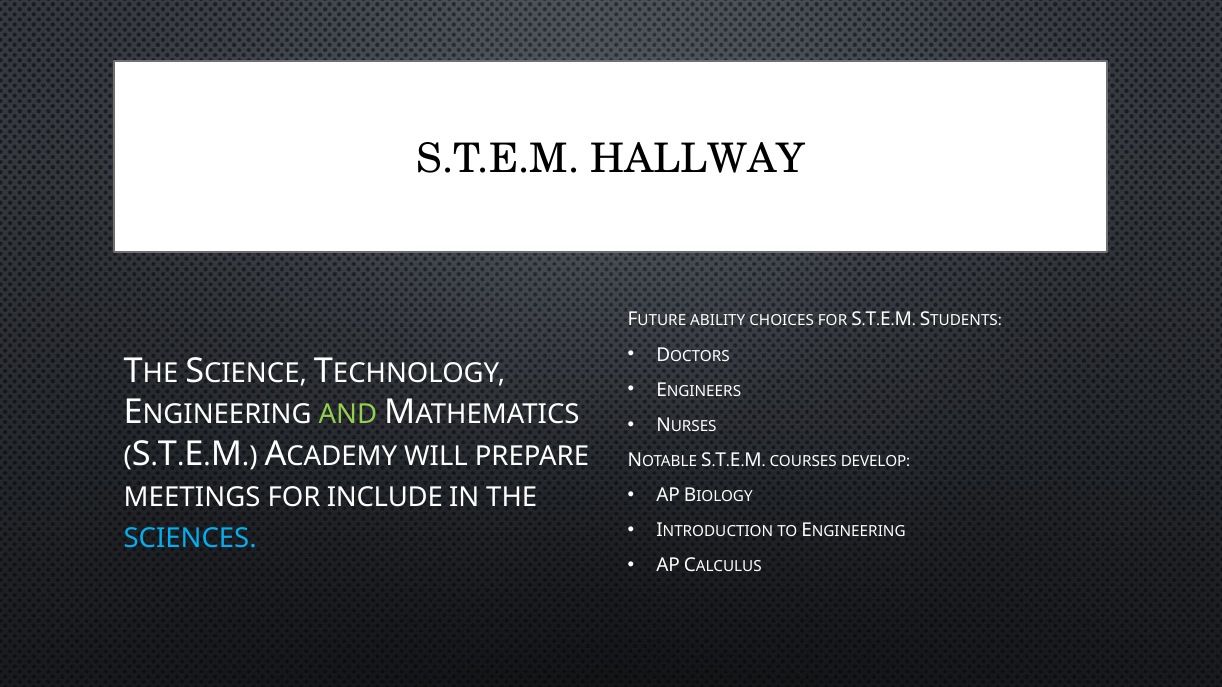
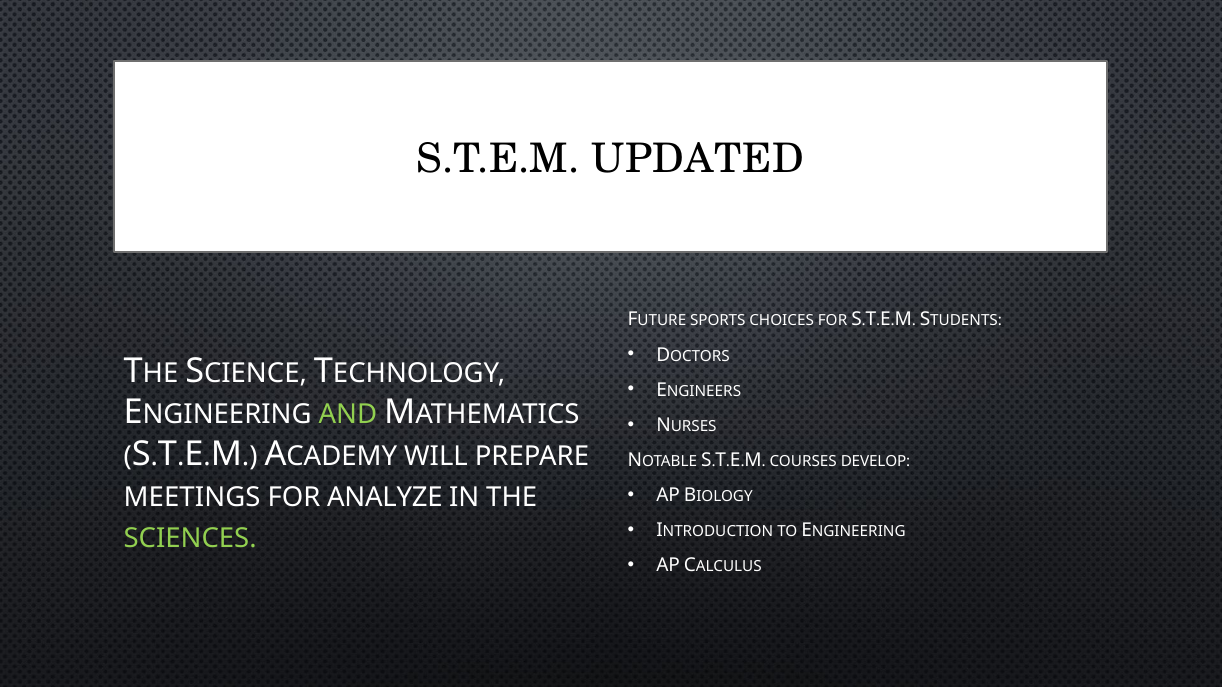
HALLWAY: HALLWAY -> UPDATED
ABILITY: ABILITY -> SPORTS
INCLUDE: INCLUDE -> ANALYZE
SCIENCES colour: light blue -> light green
